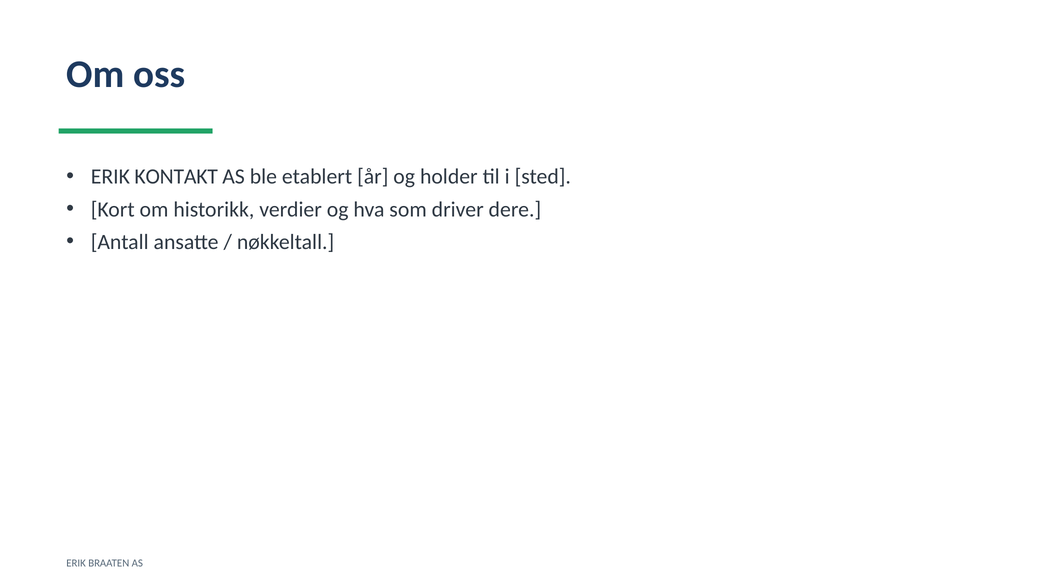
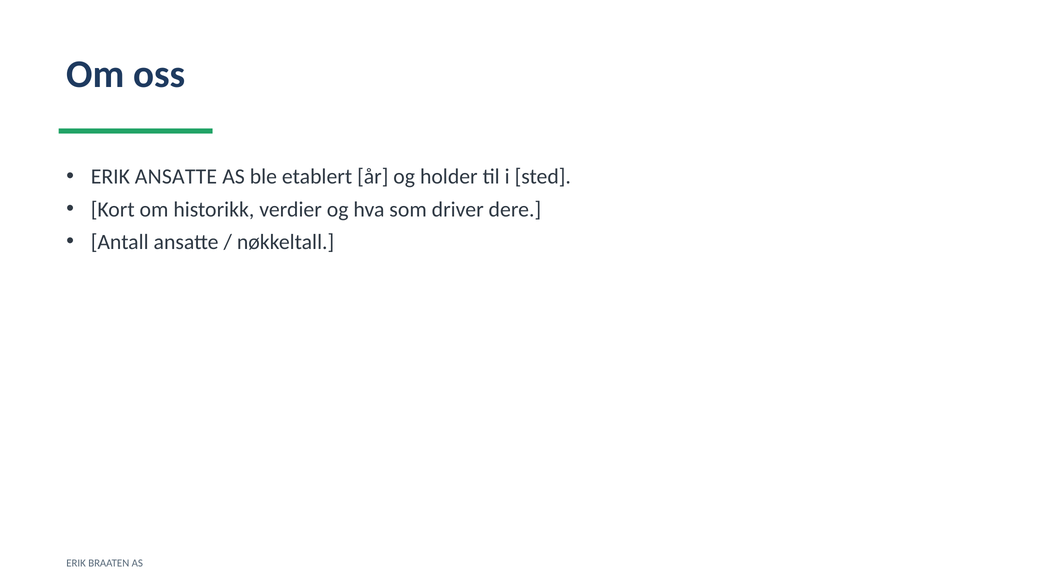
ERIK KONTAKT: KONTAKT -> ANSATTE
